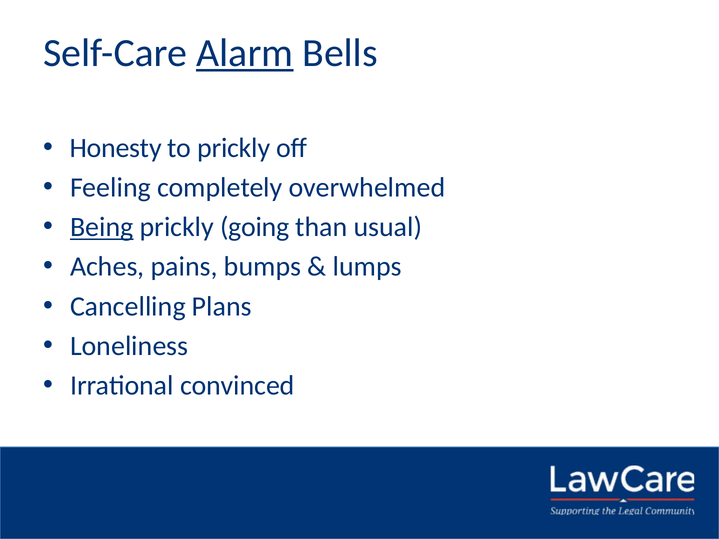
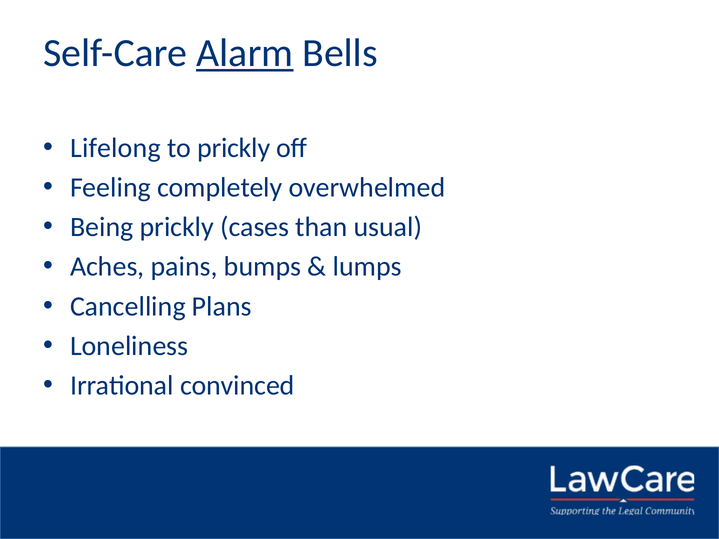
Honesty: Honesty -> Lifelong
Being underline: present -> none
going: going -> cases
